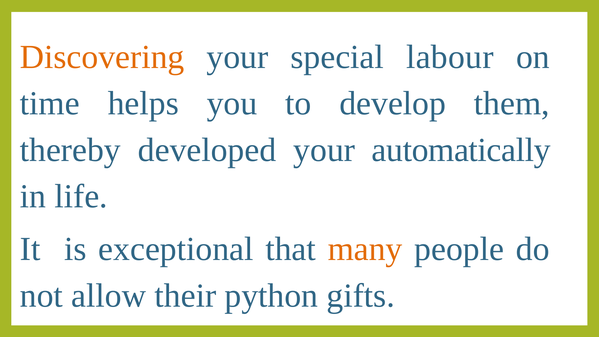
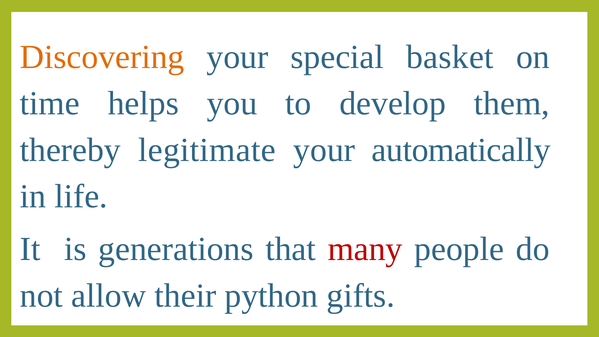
labour: labour -> basket
developed: developed -> legitimate
exceptional: exceptional -> generations
many colour: orange -> red
